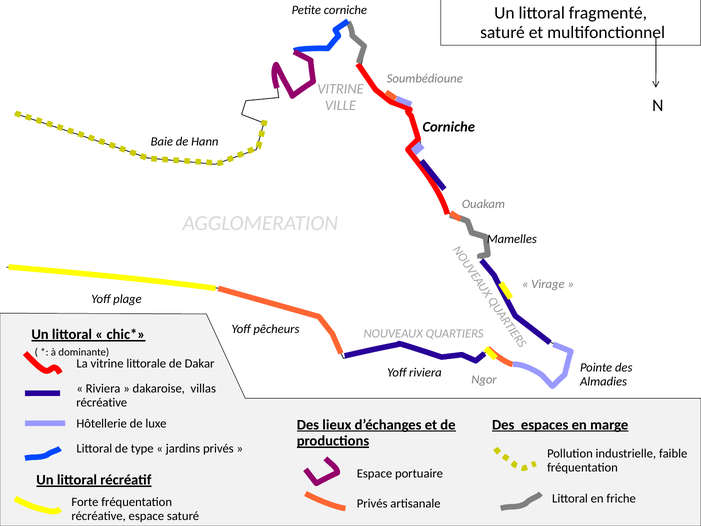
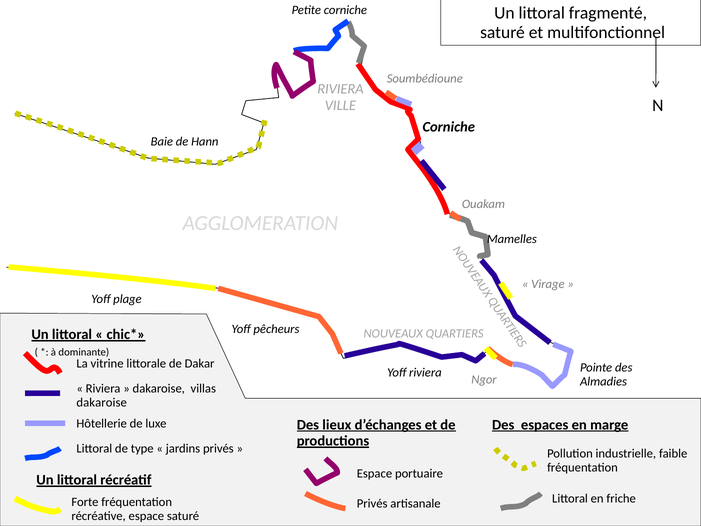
VITRINE at (340, 89): VITRINE -> RIVIERA
récréative at (102, 402): récréative -> dakaroise
